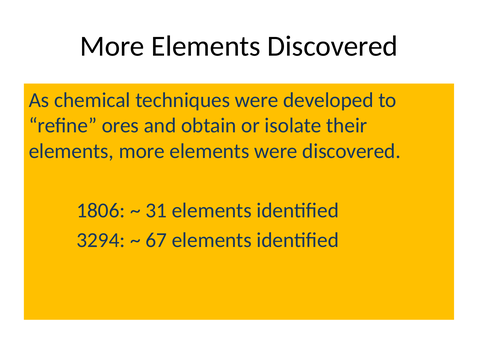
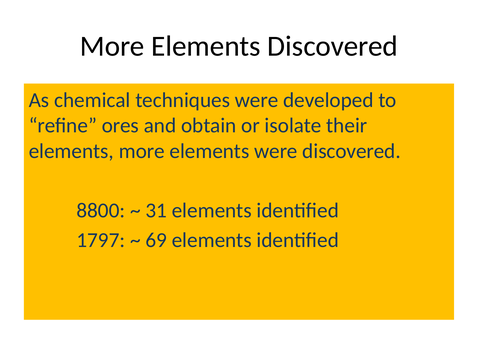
1806: 1806 -> 8800
3294: 3294 -> 1797
67: 67 -> 69
